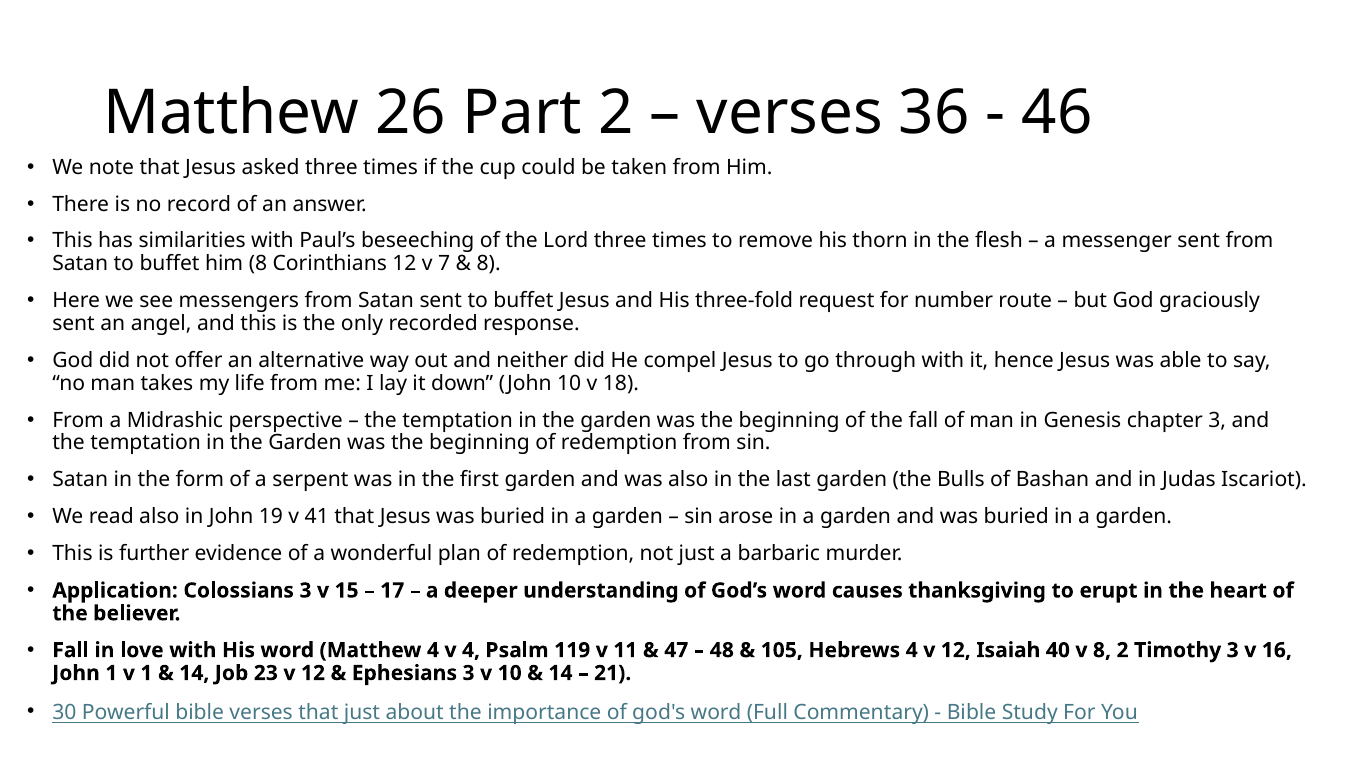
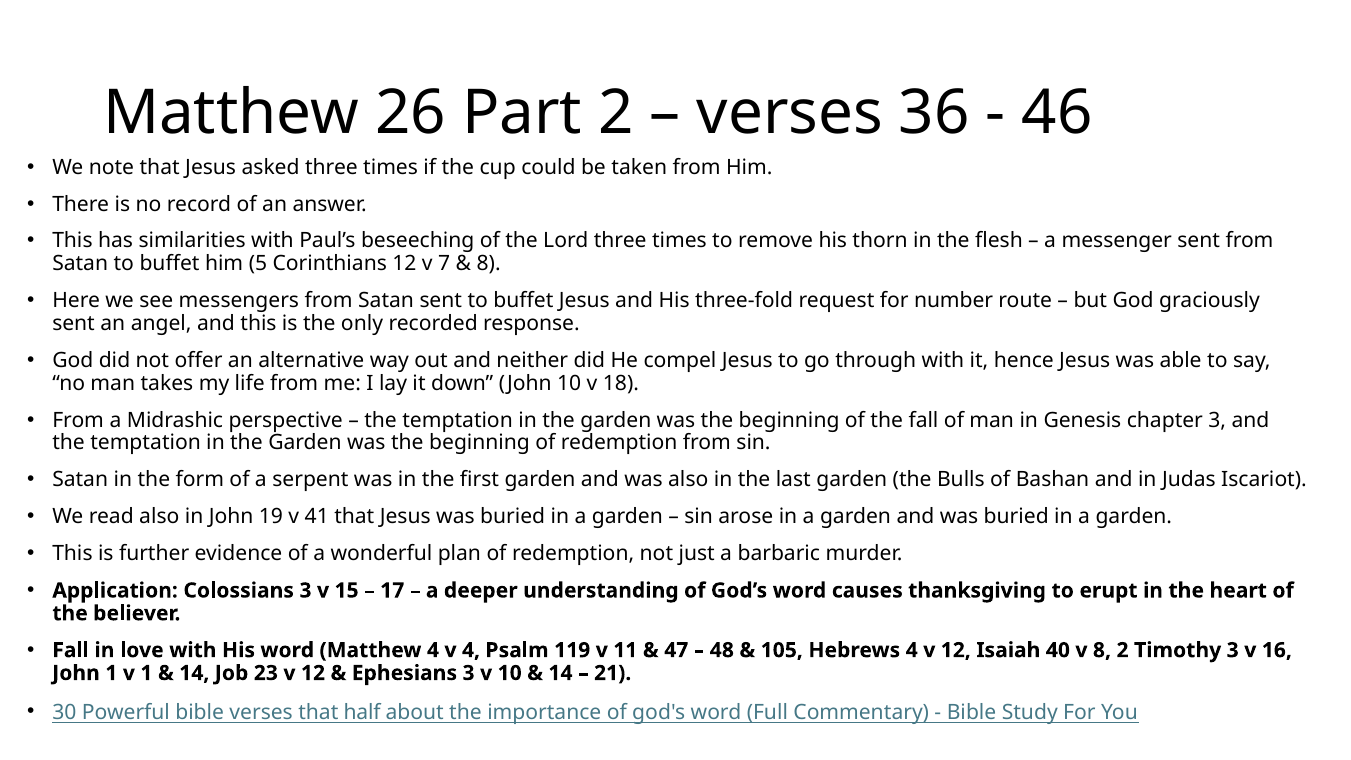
him 8: 8 -> 5
that just: just -> half
